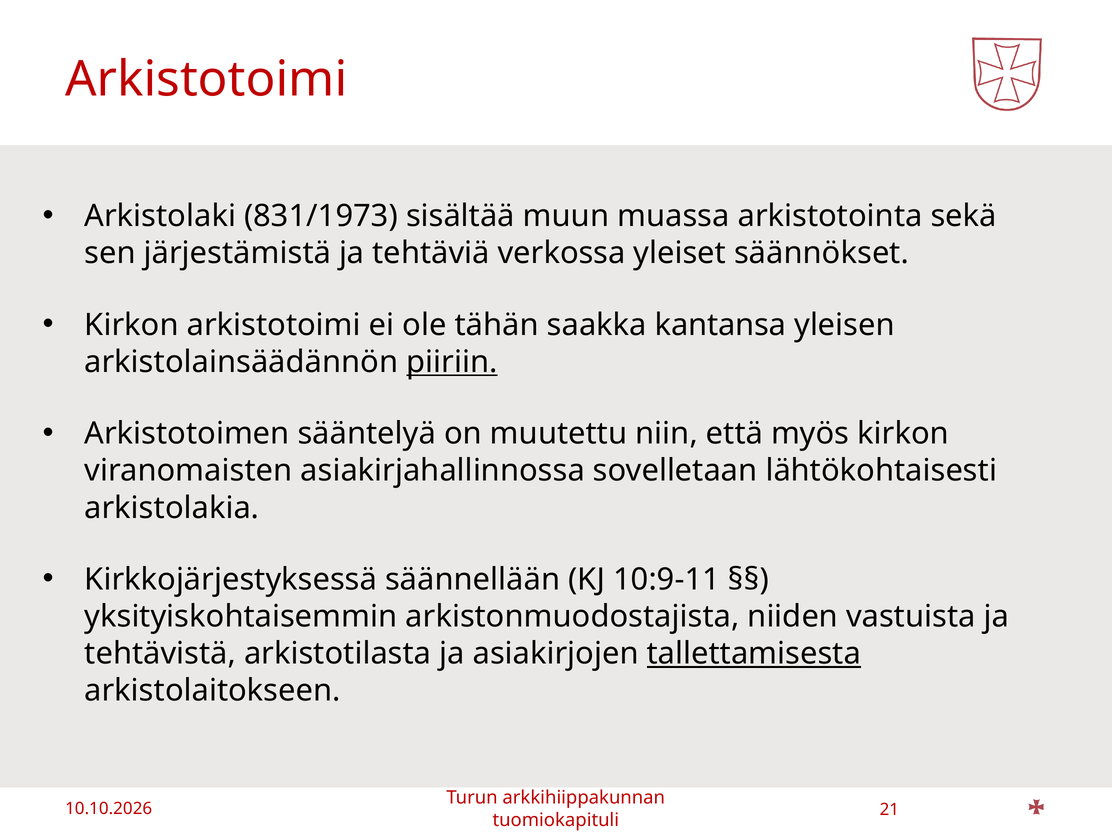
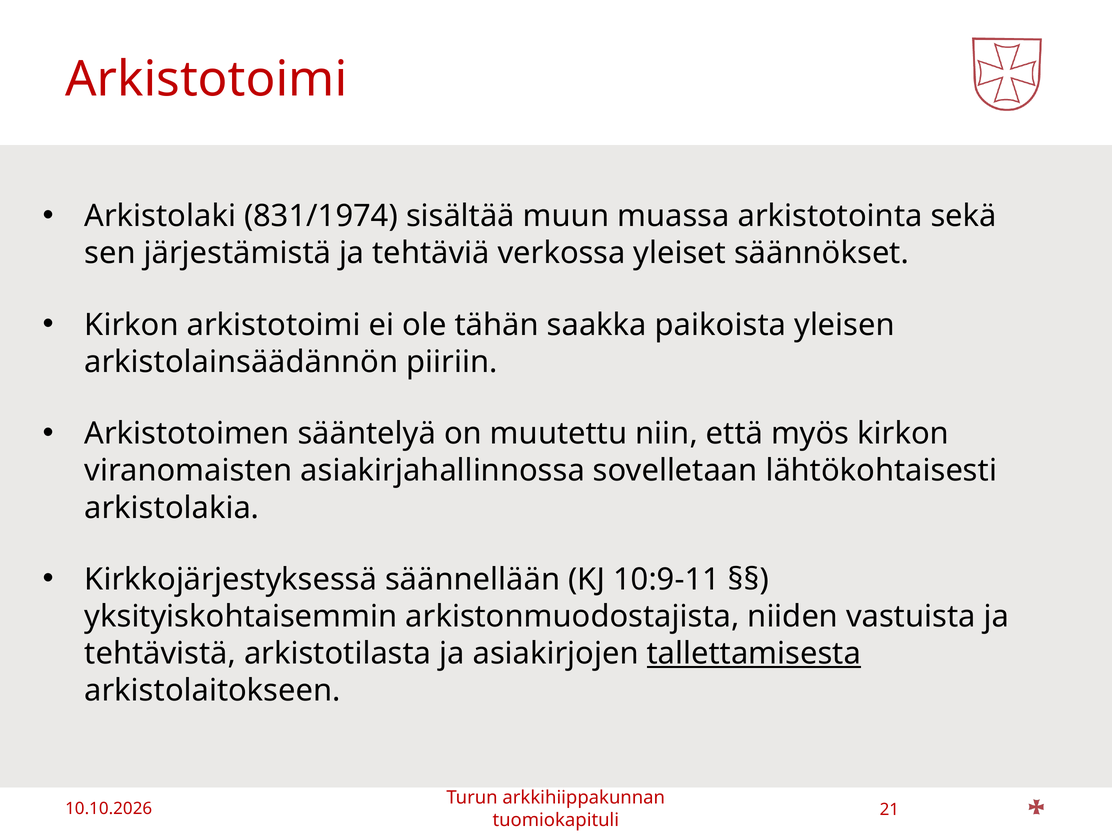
831/1973: 831/1973 -> 831/1974
kantansa: kantansa -> paikoista
piiriin underline: present -> none
